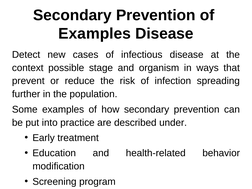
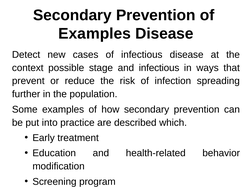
and organism: organism -> infectious
under: under -> which
